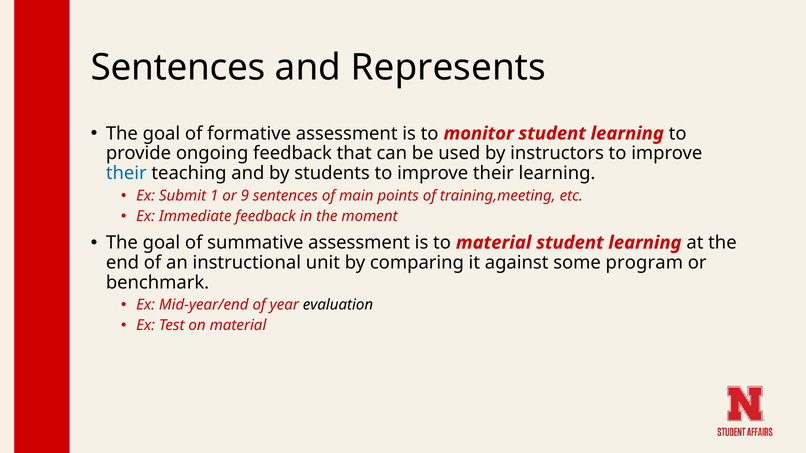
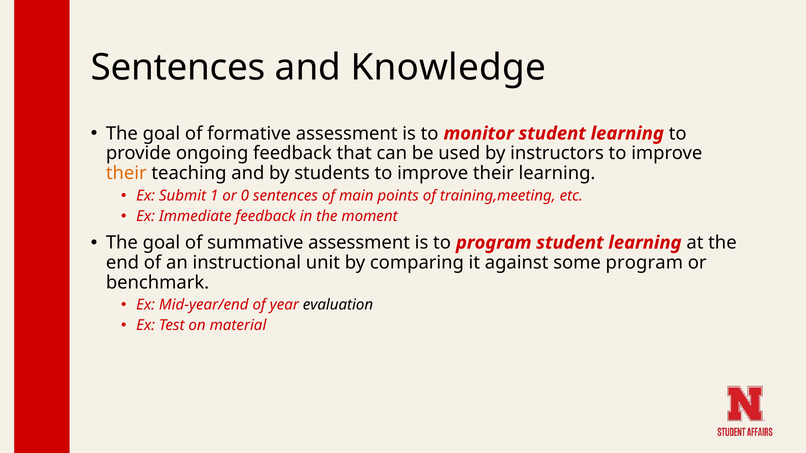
Represents: Represents -> Knowledge
their at (126, 173) colour: blue -> orange
9: 9 -> 0
to material: material -> program
